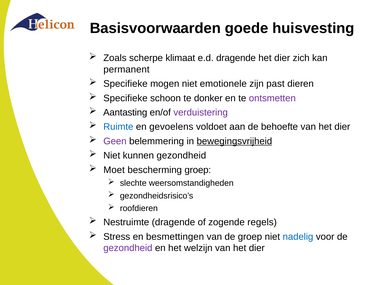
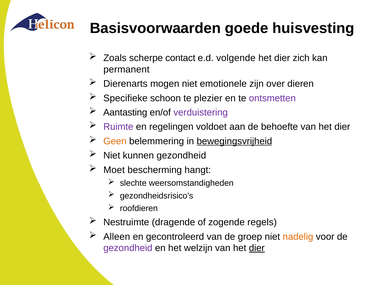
klimaat: klimaat -> contact
e.d dragende: dragende -> volgende
Specifieke at (125, 84): Specifieke -> Dierenarts
past: past -> over
donker: donker -> plezier
Ruimte colour: blue -> purple
gevoelens: gevoelens -> regelingen
Geen colour: purple -> orange
bescherming groep: groep -> hangt
Stress: Stress -> Alleen
besmettingen: besmettingen -> gecontroleerd
nadelig colour: blue -> orange
dier at (257, 248) underline: none -> present
